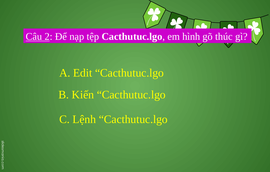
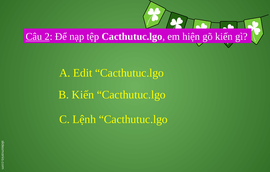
hình: hình -> hiện
gõ thúc: thúc -> kiến
